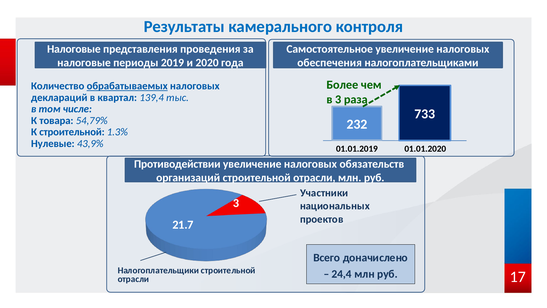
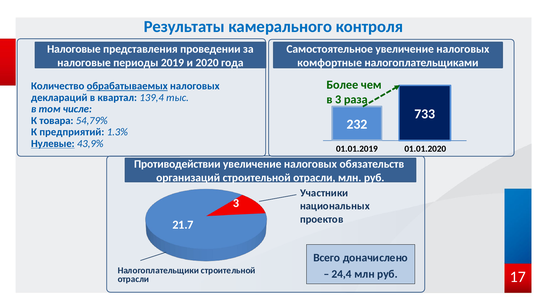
проведения: проведения -> проведении
обеспечения: обеспечения -> комфортные
К строительной: строительной -> предприятий
Нулевые underline: none -> present
